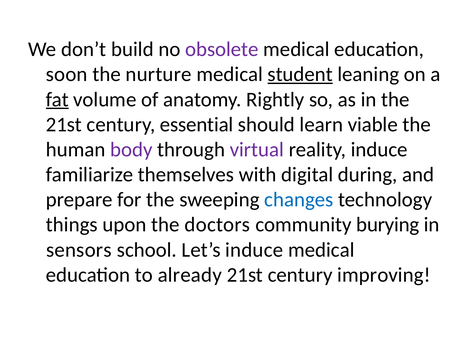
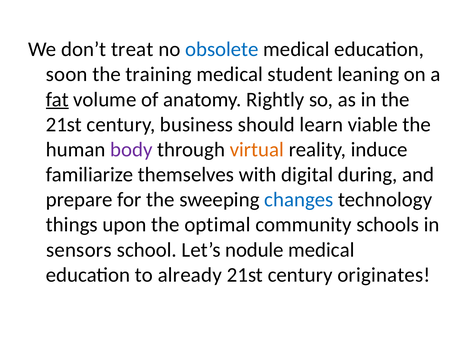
build: build -> treat
obsolete colour: purple -> blue
nurture: nurture -> training
student underline: present -> none
essential: essential -> business
virtual colour: purple -> orange
doctors: doctors -> optimal
burying: burying -> schools
Let’s induce: induce -> nodule
improving: improving -> originates
